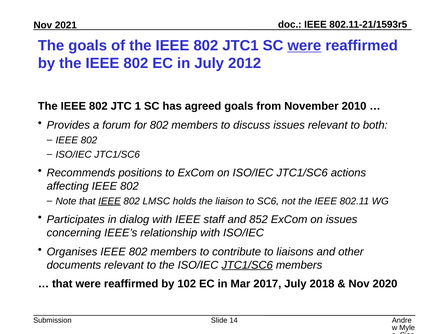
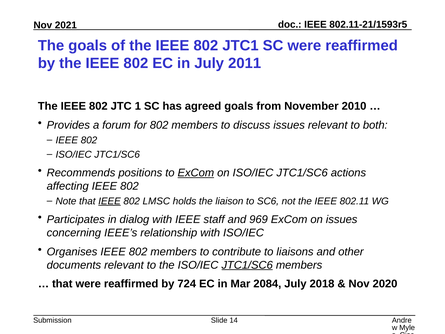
were at (304, 46) underline: present -> none
2012: 2012 -> 2011
ExCom at (196, 173) underline: none -> present
852: 852 -> 969
102: 102 -> 724
2017: 2017 -> 2084
